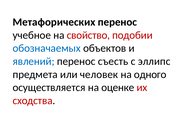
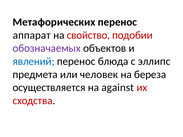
учебное: учебное -> аппарат
обозначаемых colour: blue -> purple
съесть: съесть -> блюда
одного: одного -> береза
оценке: оценке -> against
